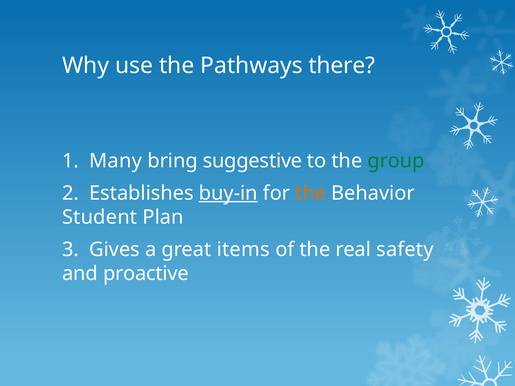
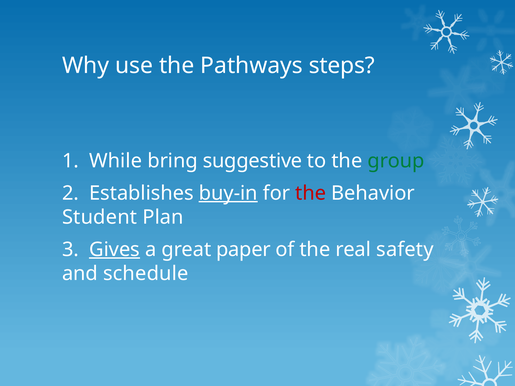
there: there -> steps
Many: Many -> While
the at (311, 193) colour: orange -> red
Gives underline: none -> present
items: items -> paper
proactive: proactive -> schedule
